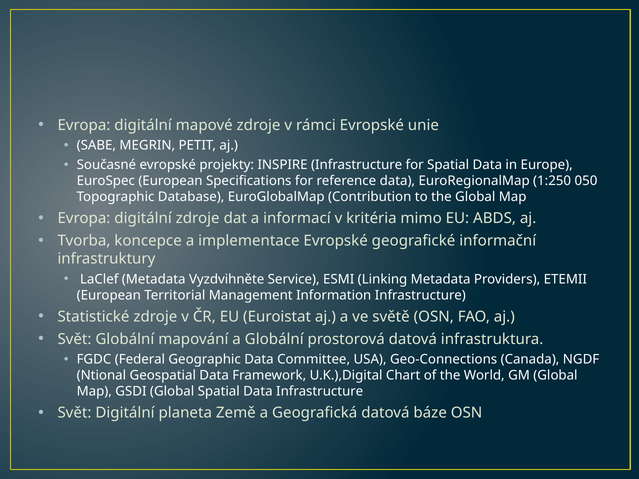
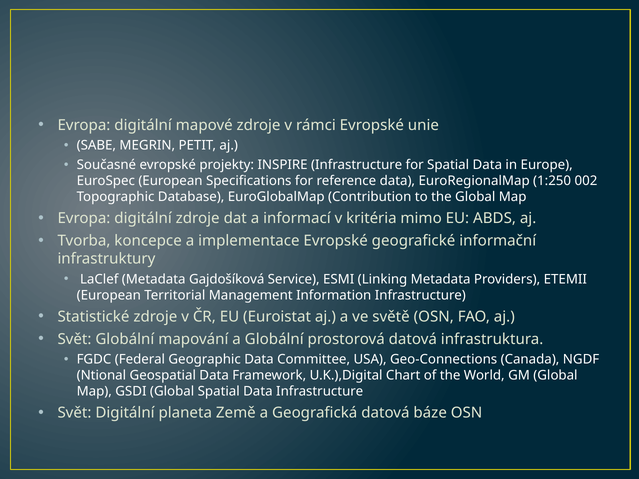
050: 050 -> 002
Vyzdvihněte: Vyzdvihněte -> Gajdošíková
